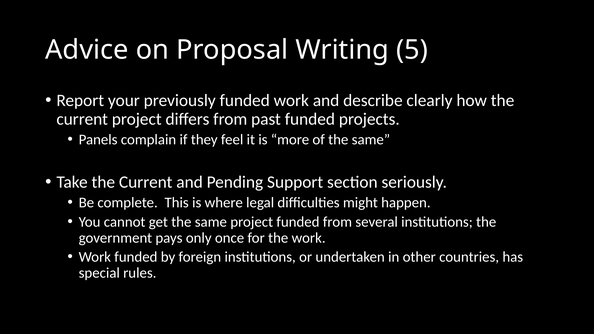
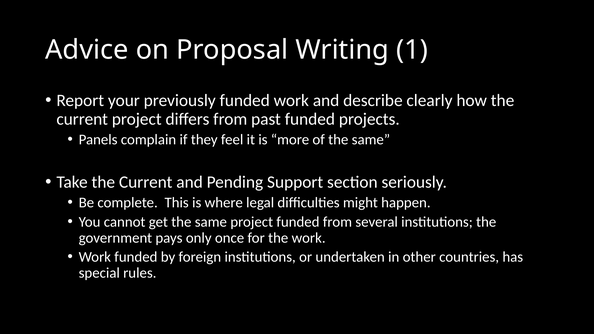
5: 5 -> 1
